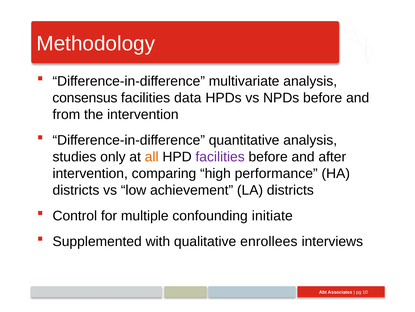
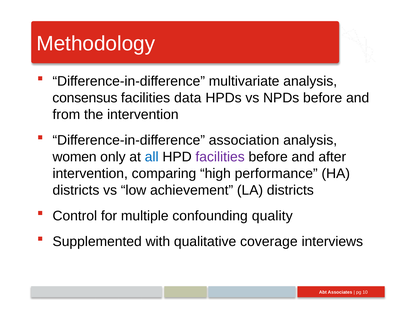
quantitative: quantitative -> association
studies: studies -> women
all colour: orange -> blue
initiate: initiate -> quality
enrollees: enrollees -> coverage
